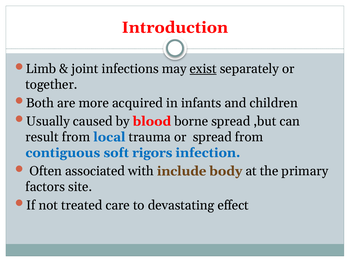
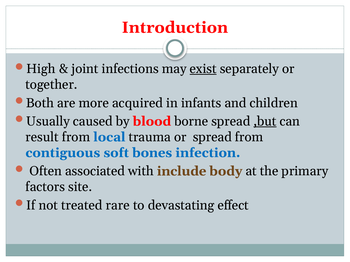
Limb: Limb -> High
,but underline: none -> present
rigors: rigors -> bones
care: care -> rare
